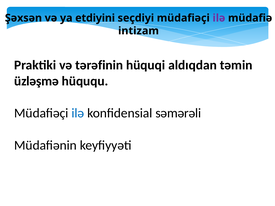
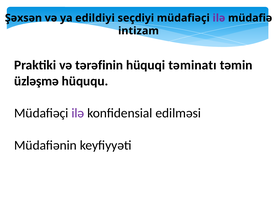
etdiyini: etdiyini -> edildiyi
aldıqdan: aldıqdan -> təminatı
ilə at (78, 113) colour: blue -> purple
səmərəli: səmərəli -> edilməsi
